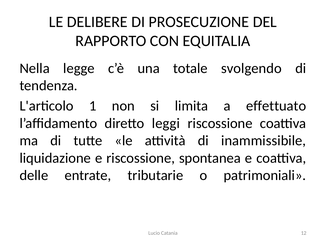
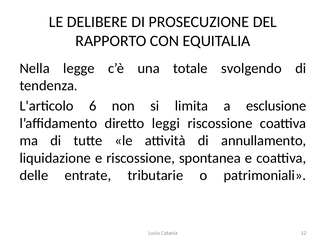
1: 1 -> 6
effettuato: effettuato -> esclusione
inammissibile: inammissibile -> annullamento
